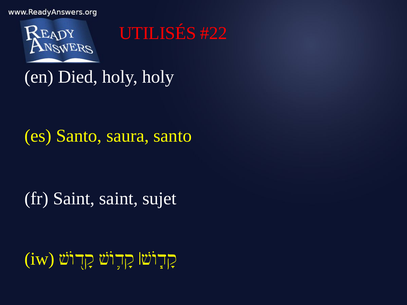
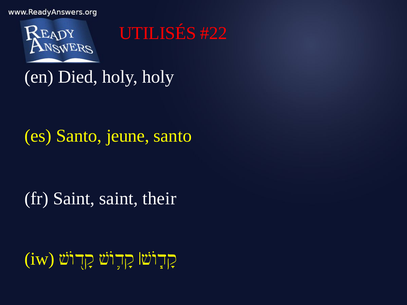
saura: saura -> jeune
sujet: sujet -> their
